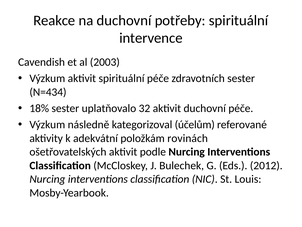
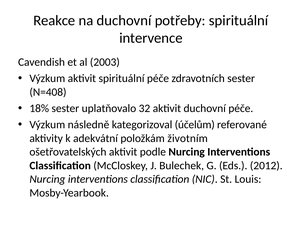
N=434: N=434 -> N=408
rovinách: rovinách -> životním
